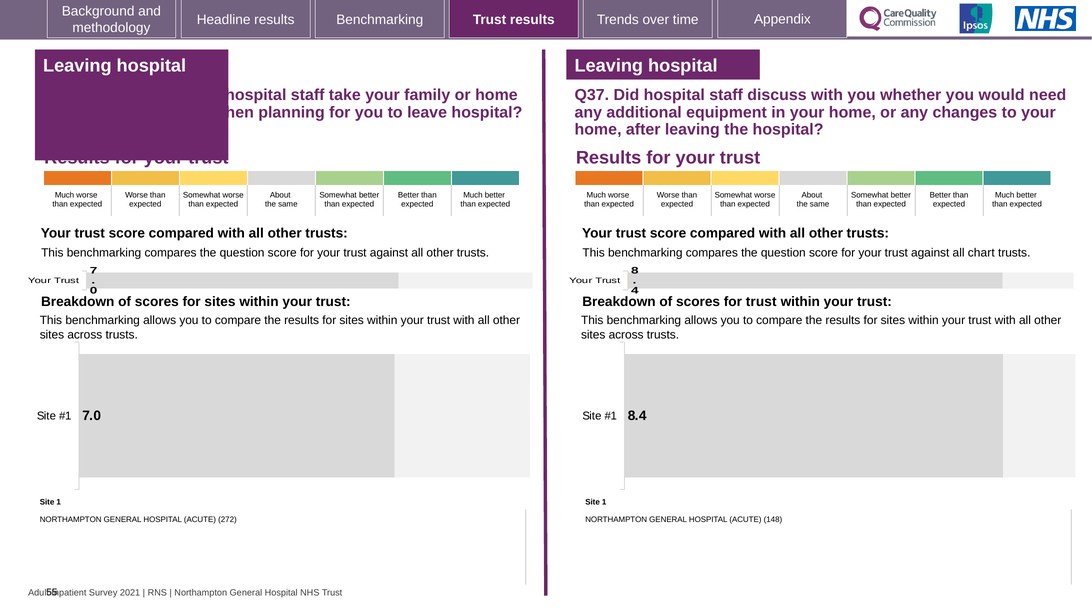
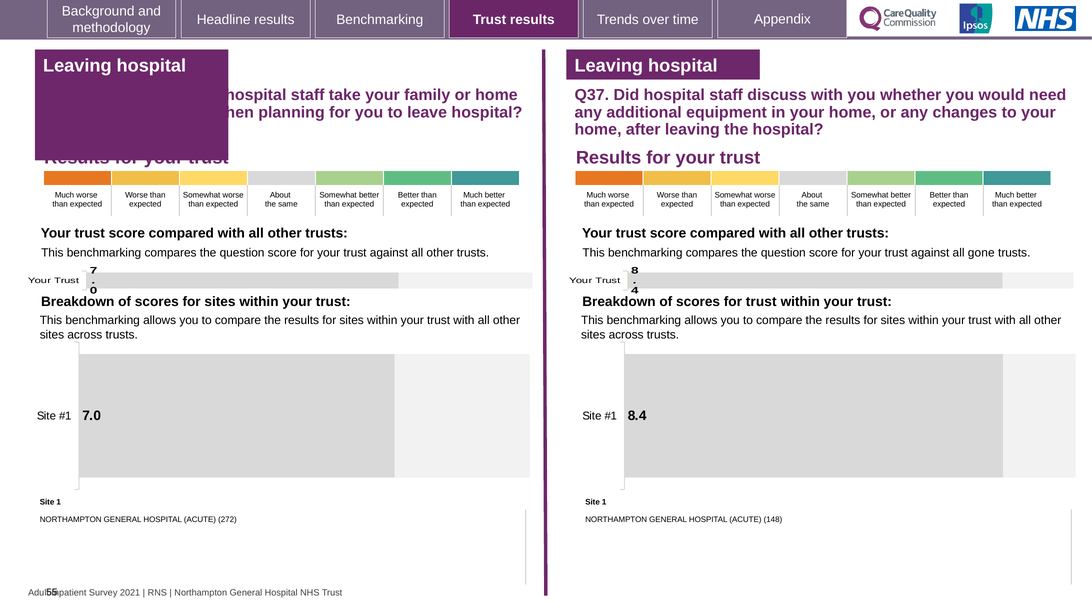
chart: chart -> gone
